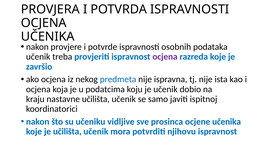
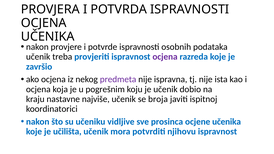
predmeta colour: blue -> purple
podatcima: podatcima -> pogrešnim
nastavne učilišta: učilišta -> najviše
samo: samo -> broja
